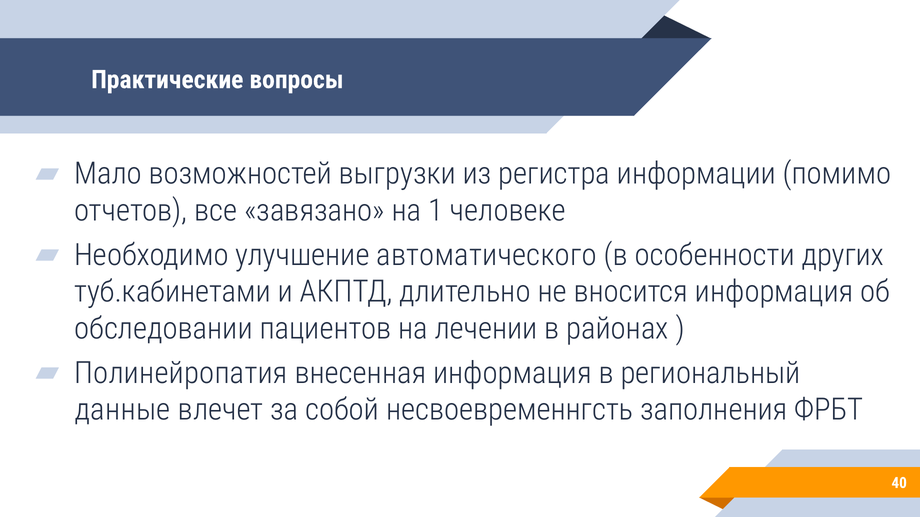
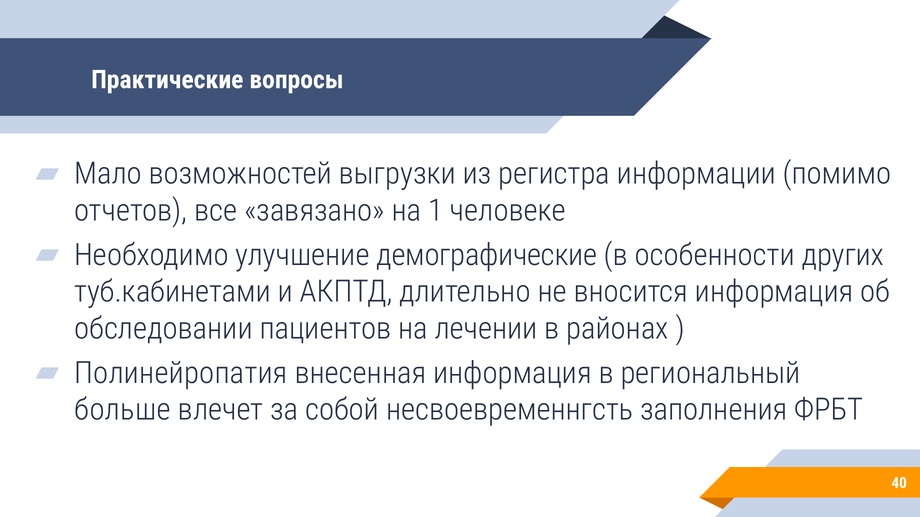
автоматического: автоматического -> демографические
данные: данные -> больше
